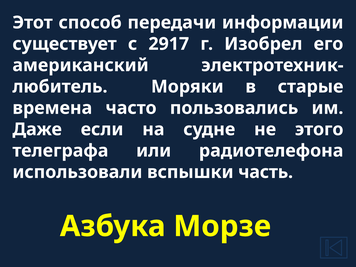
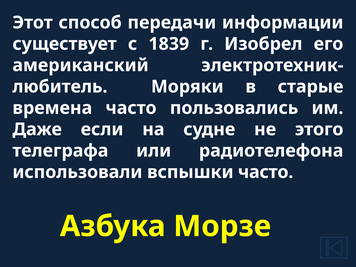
2917: 2917 -> 1839
вспышки часть: часть -> часто
